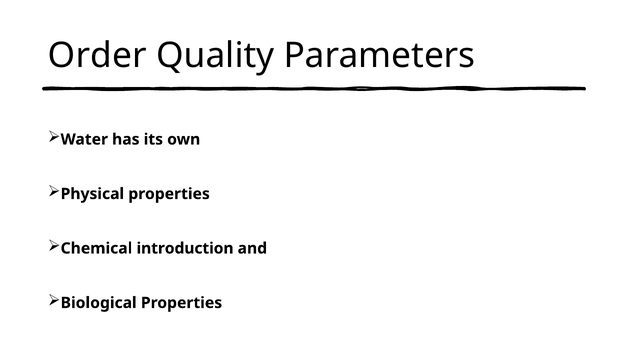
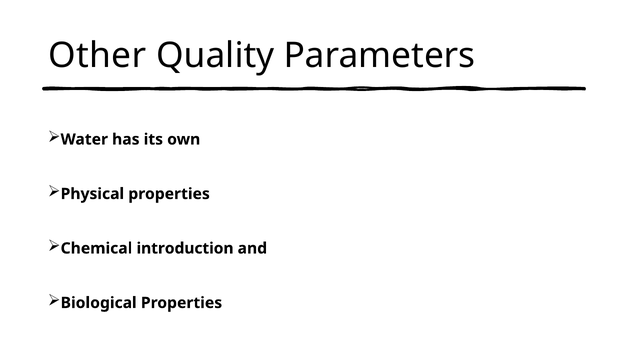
Order: Order -> Other
